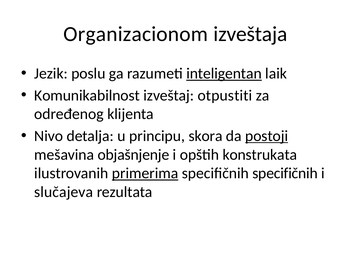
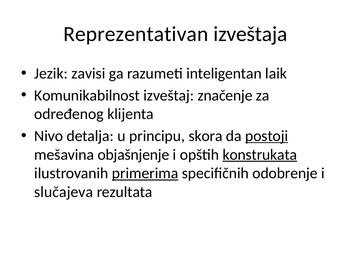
Organizacionom: Organizacionom -> Reprezentativan
poslu: poslu -> zavisi
inteligentan underline: present -> none
otpustiti: otpustiti -> značenje
konstrukata underline: none -> present
specifičnih specifičnih: specifičnih -> odobrenje
